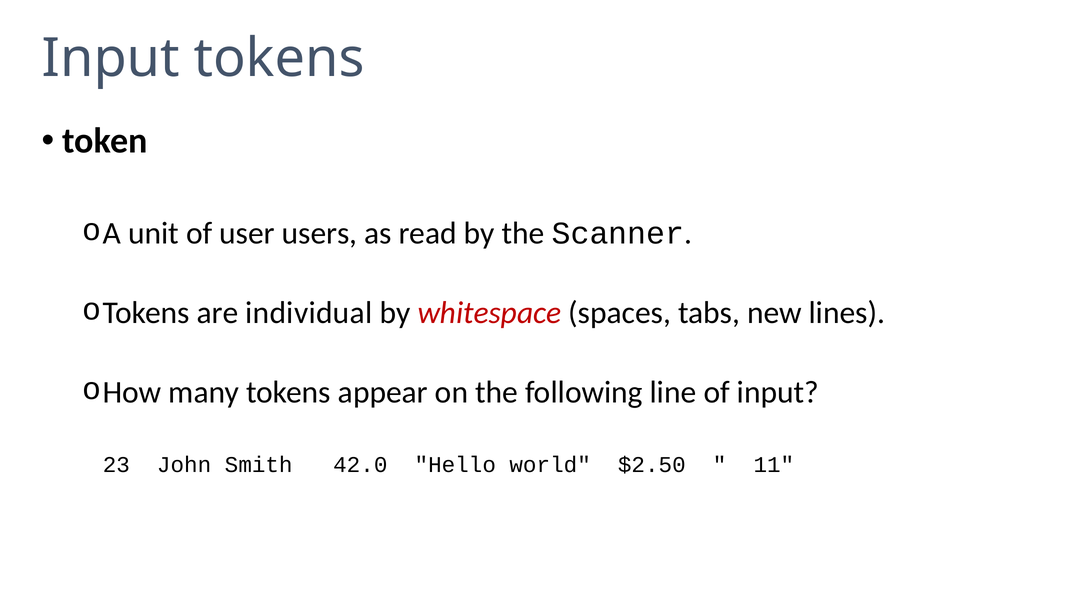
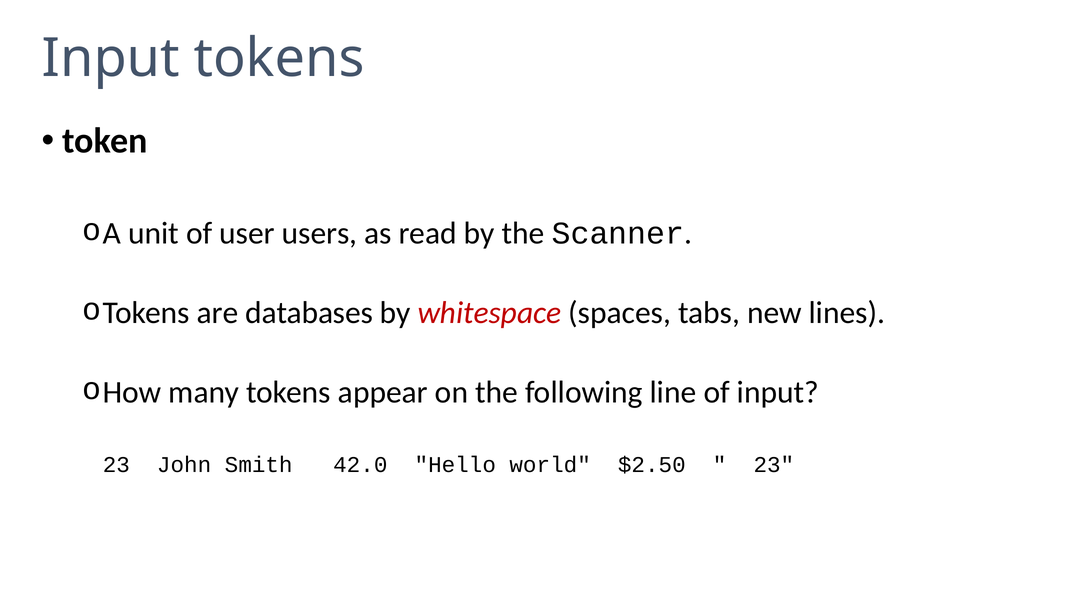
individual: individual -> databases
11 at (774, 465): 11 -> 23
